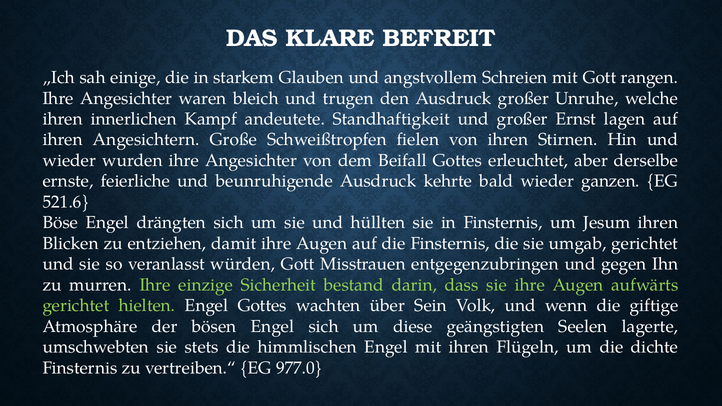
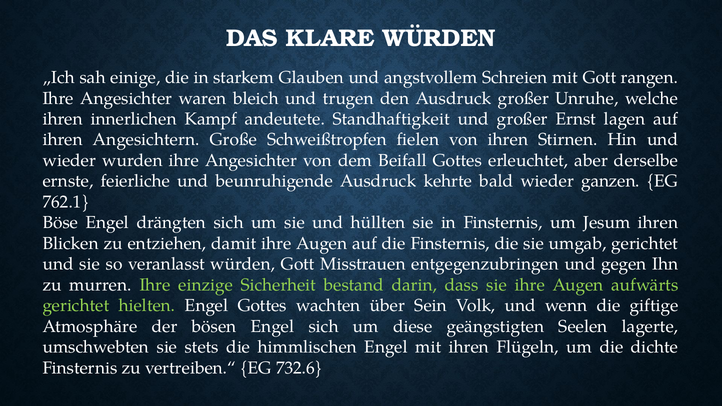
KLARE BEFREIT: BEFREIT -> WÜRDEN
521.6: 521.6 -> 762.1
977.0: 977.0 -> 732.6
